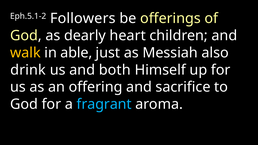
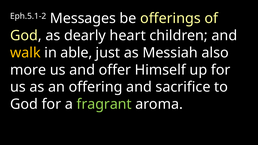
Followers: Followers -> Messages
drink: drink -> more
both: both -> offer
fragrant colour: light blue -> light green
